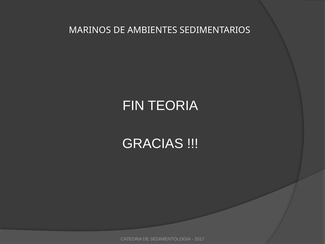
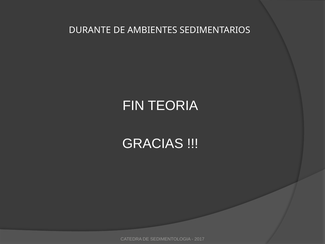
MARINOS: MARINOS -> DURANTE
